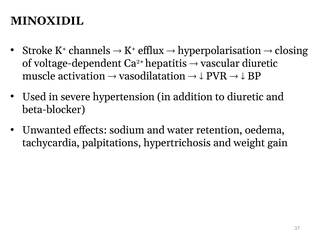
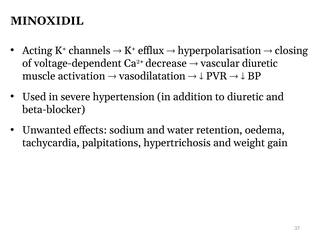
Stroke: Stroke -> Acting
hepatitis: hepatitis -> decrease
